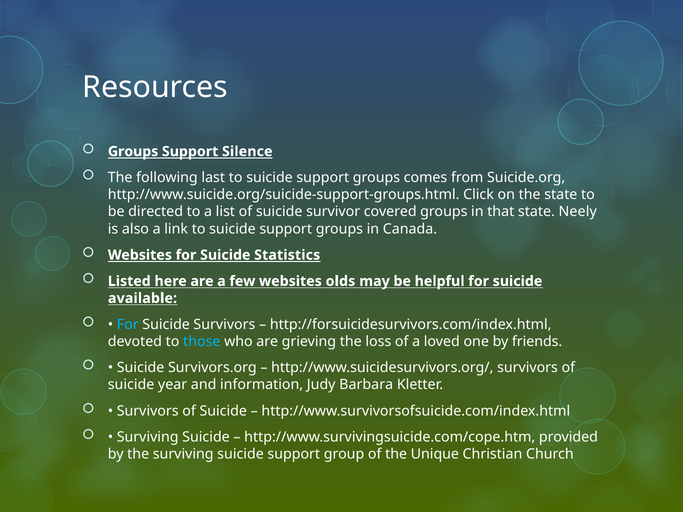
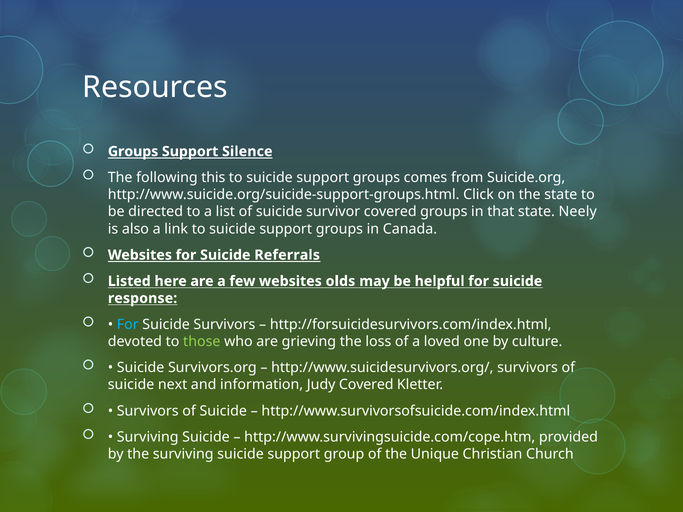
last: last -> this
Statistics: Statistics -> Referrals
available: available -> response
those colour: light blue -> light green
friends: friends -> culture
year: year -> next
Judy Barbara: Barbara -> Covered
